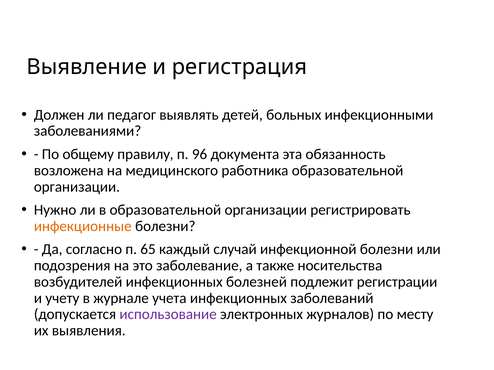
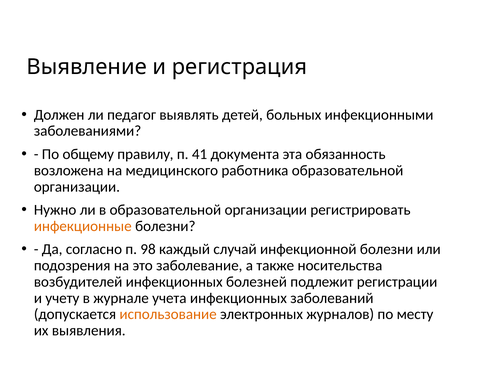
96: 96 -> 41
65: 65 -> 98
использование colour: purple -> orange
